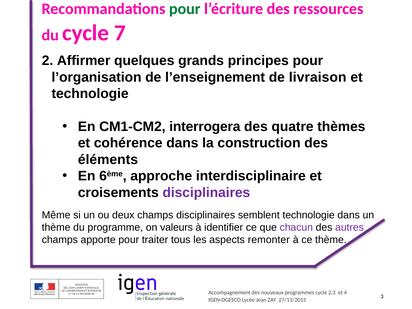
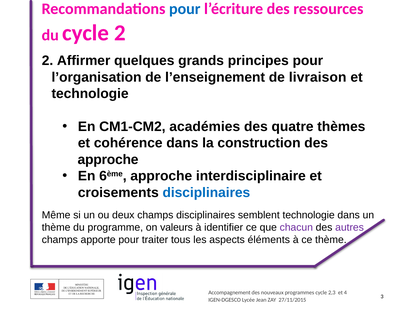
pour at (185, 9) colour: green -> blue
cycle 7: 7 -> 2
interrogera: interrogera -> académies
éléments at (108, 160): éléments -> approche
disciplinaires at (206, 193) colour: purple -> blue
remonter: remonter -> éléments
